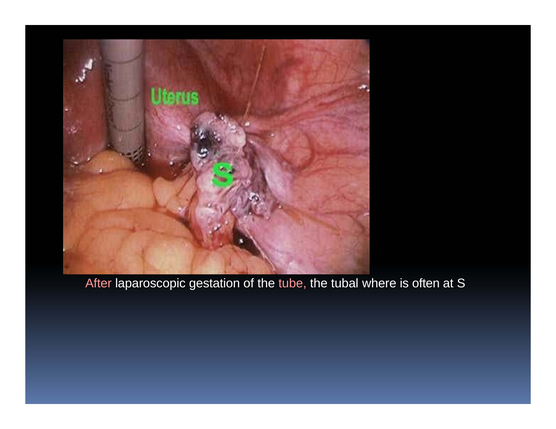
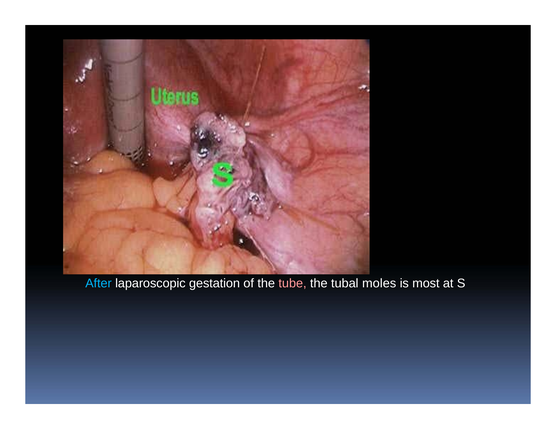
After colour: pink -> light blue
where: where -> moles
often: often -> most
